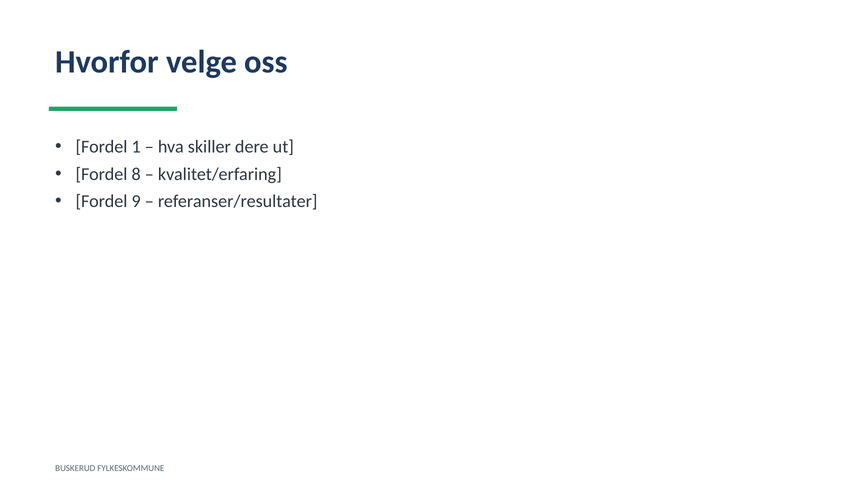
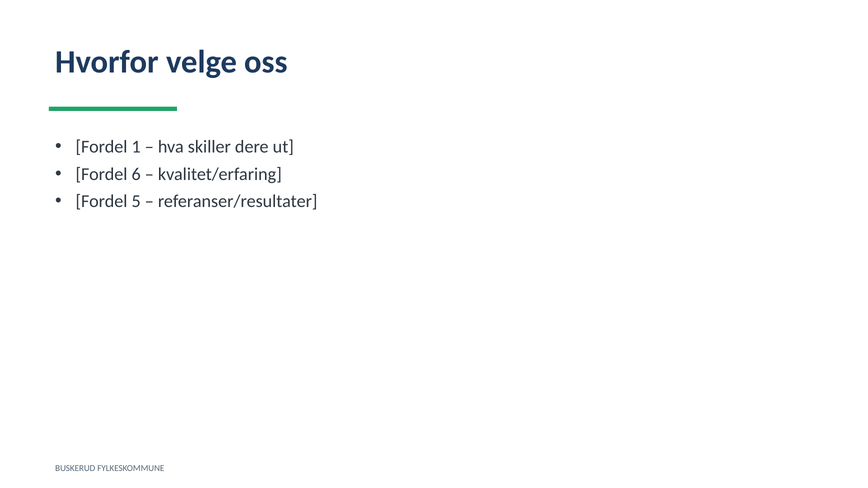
8: 8 -> 6
9: 9 -> 5
